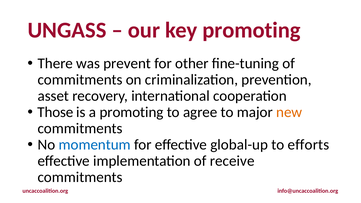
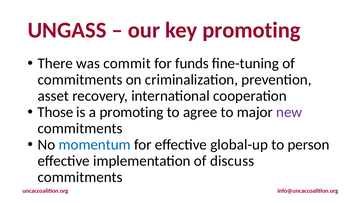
prevent: prevent -> commit
other: other -> funds
new colour: orange -> purple
efforts: efforts -> person
receive: receive -> discuss
